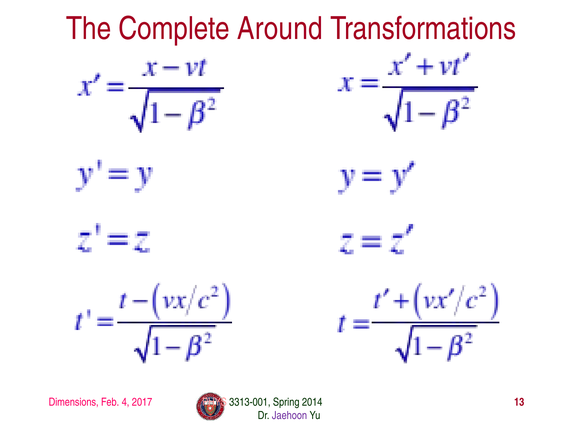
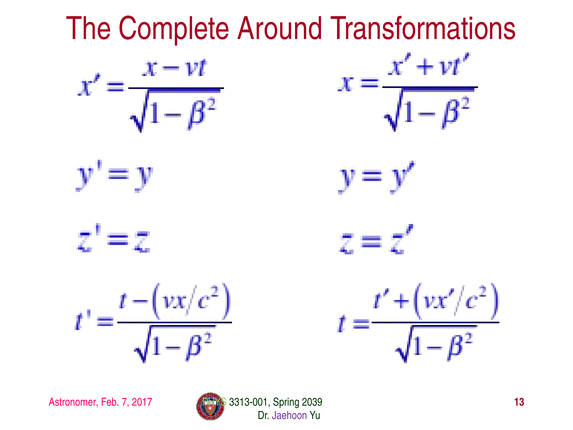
Dimensions: Dimensions -> Astronomer
4: 4 -> 7
PHYS colour: pink -> light green
2014: 2014 -> 2039
